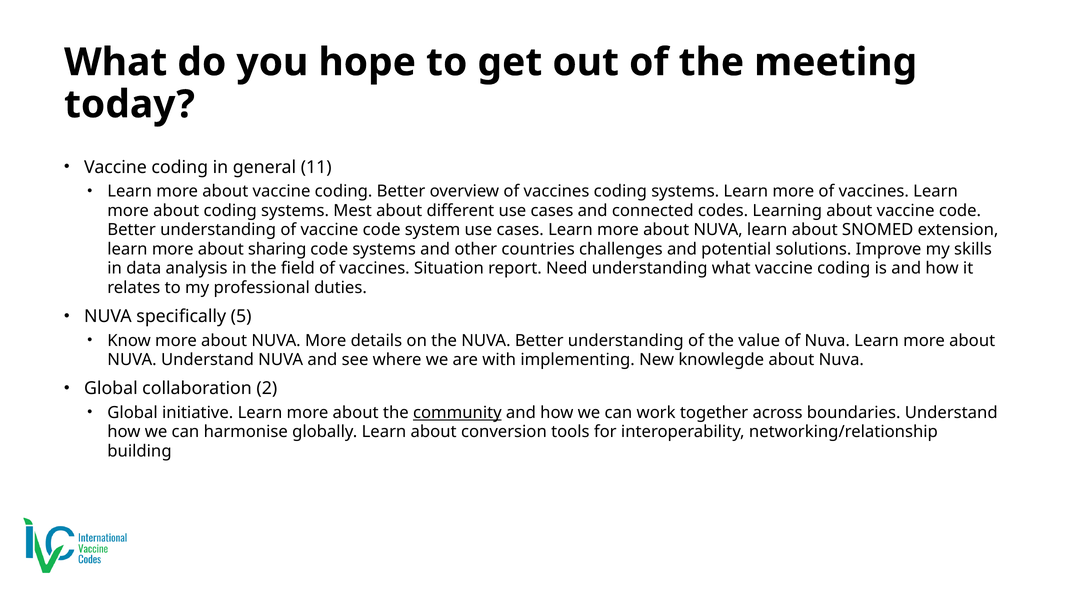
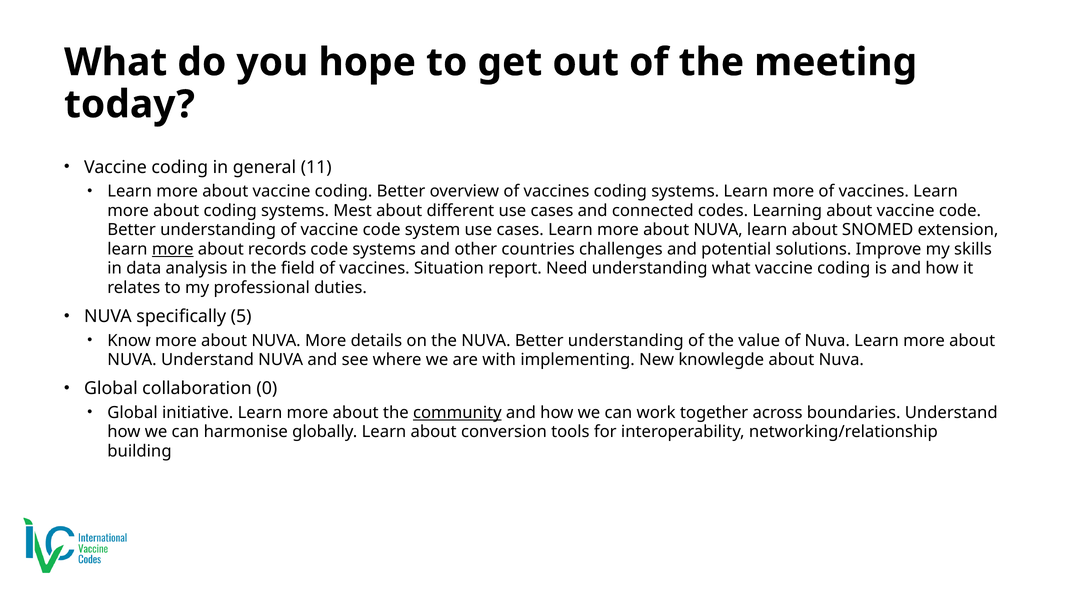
more at (173, 249) underline: none -> present
sharing: sharing -> records
2: 2 -> 0
